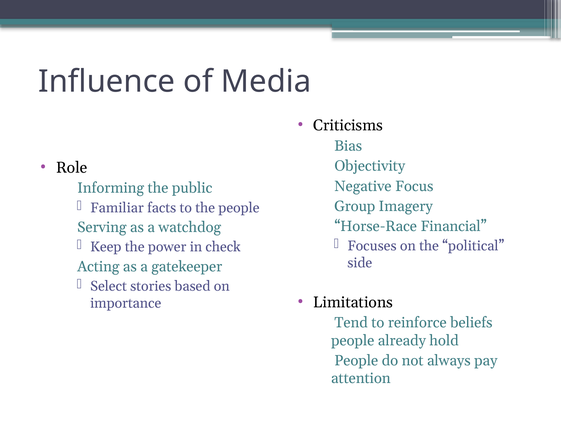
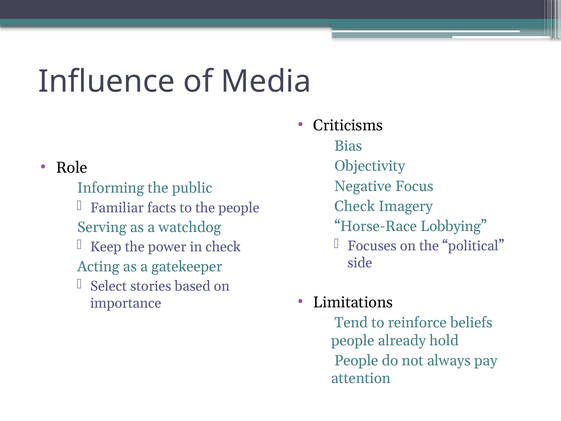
Group at (355, 206): Group -> Check
Financial: Financial -> Lobbying
